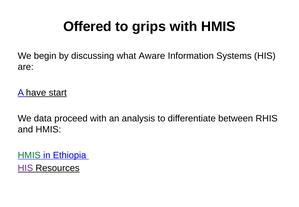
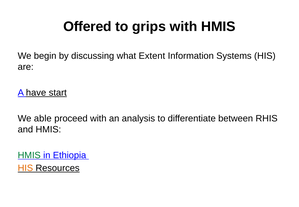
Aware: Aware -> Extent
data: data -> able
HIS at (25, 168) colour: purple -> orange
